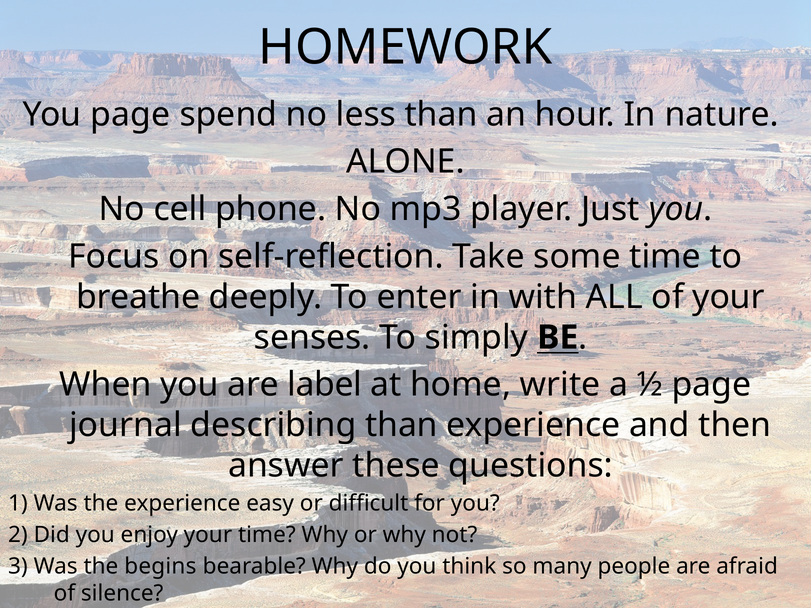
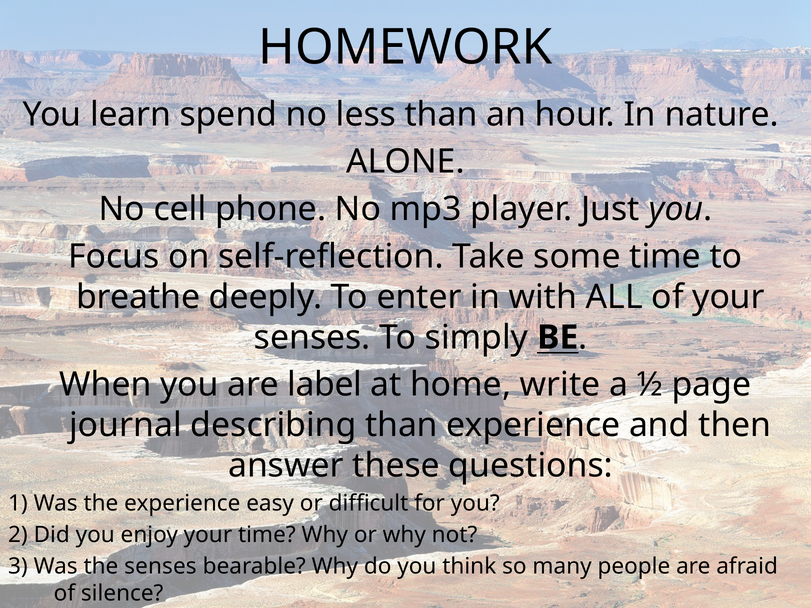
page at (130, 115): page -> learn
the begins: begins -> senses
